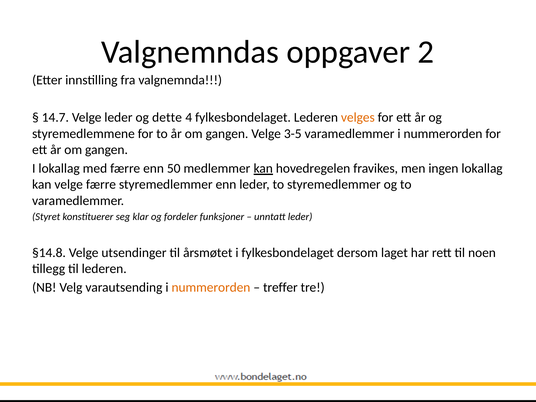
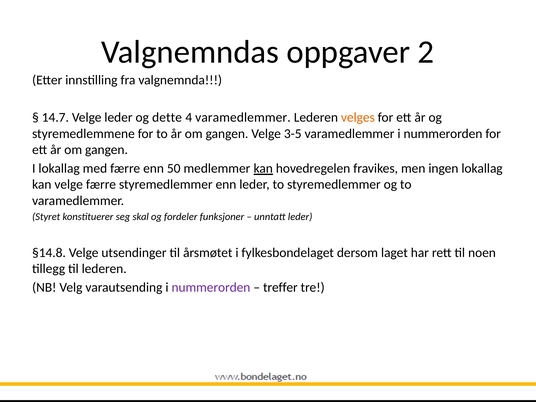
4 fylkesbondelaget: fylkesbondelaget -> varamedlemmer
klar: klar -> skal
nummerorden at (211, 288) colour: orange -> purple
